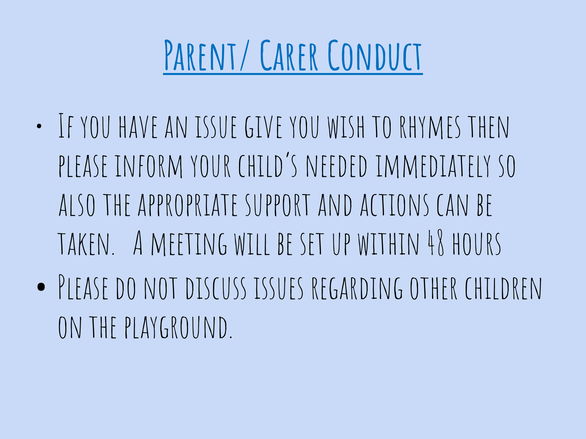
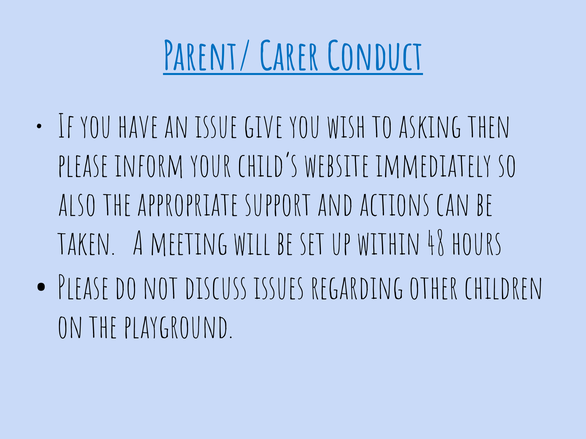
rhymes: rhymes -> asking
needed: needed -> website
